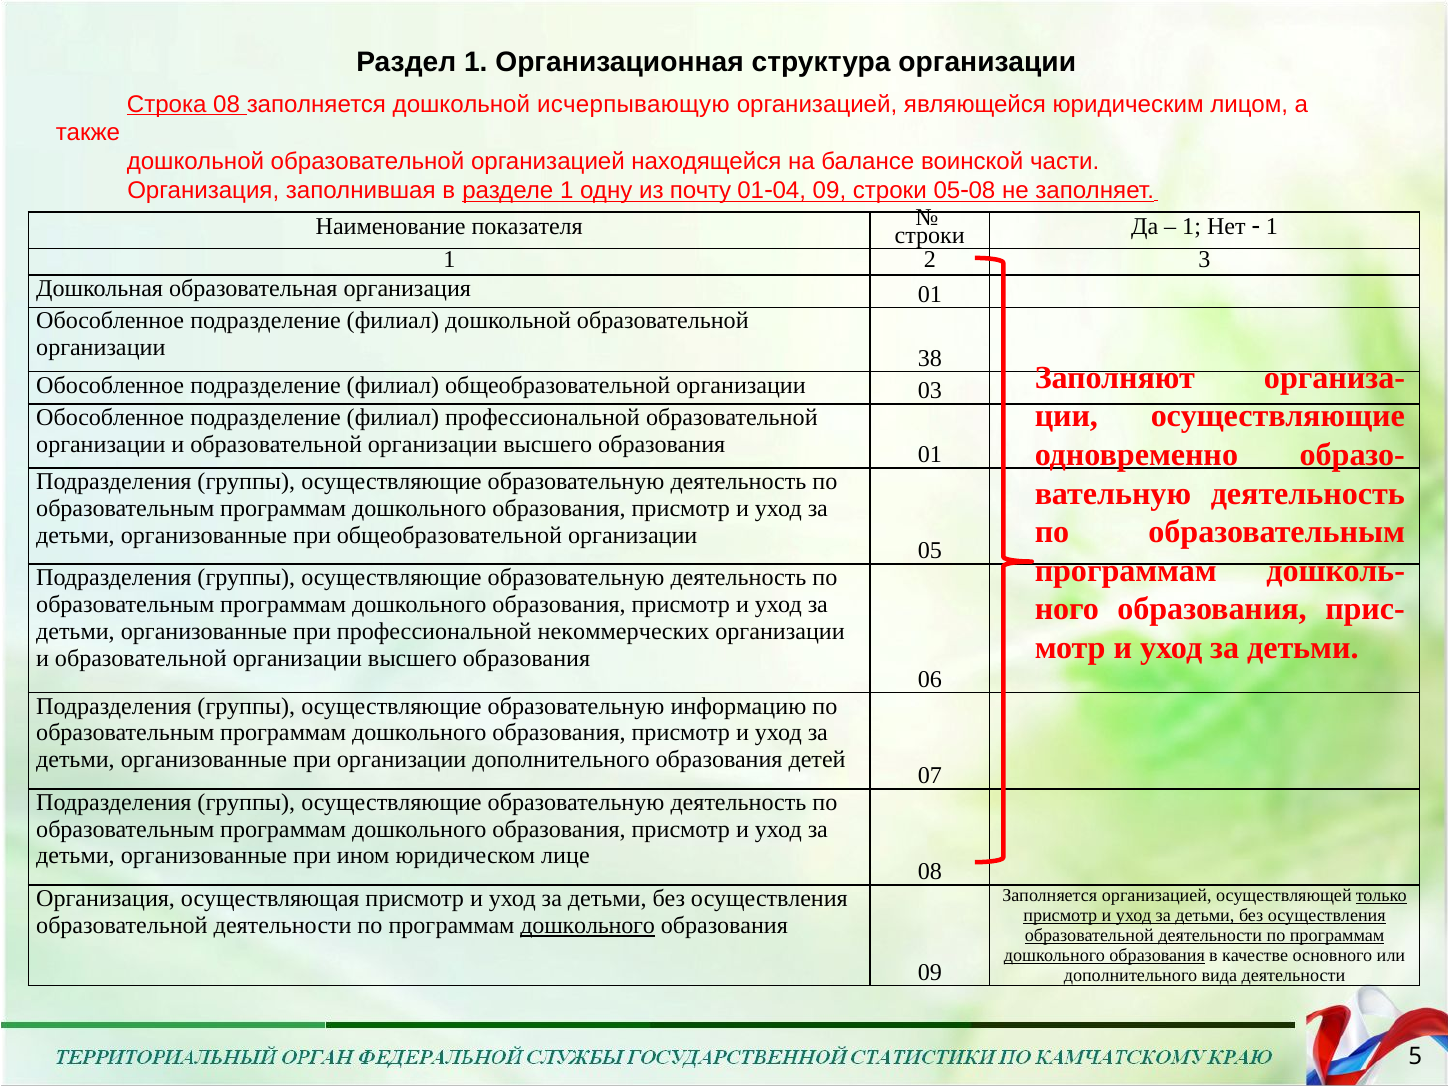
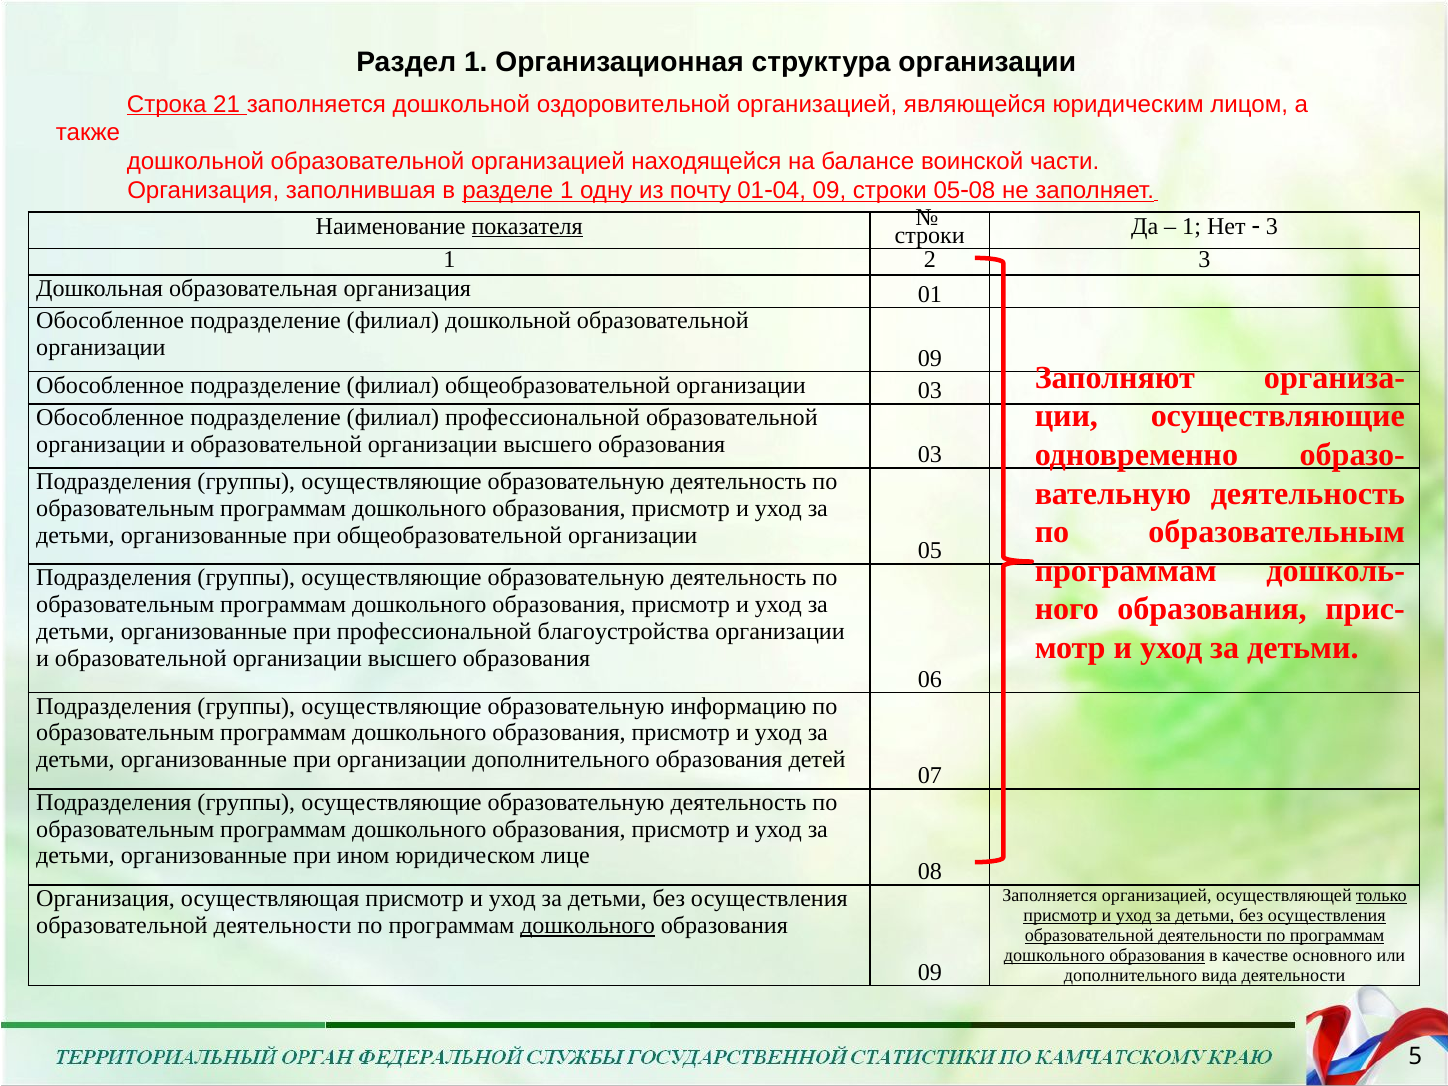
Строка 08: 08 -> 21
исчерпывающую: исчерпывающую -> оздоровительной
показателя underline: none -> present
1 at (1272, 226): 1 -> 3
организации 38: 38 -> 09
образования 01: 01 -> 03
некоммерческих: некоммерческих -> благоустройства
